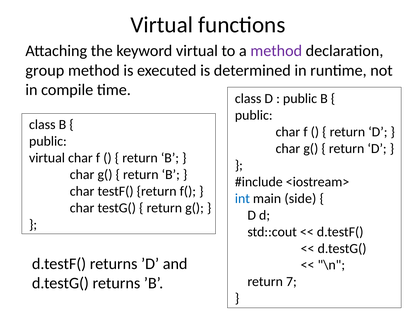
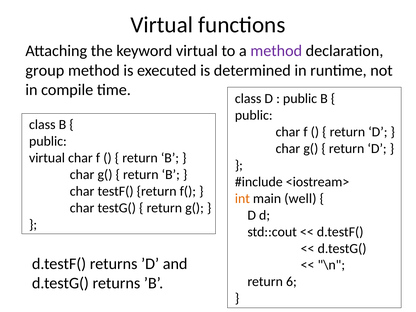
int colour: blue -> orange
side: side -> well
7: 7 -> 6
